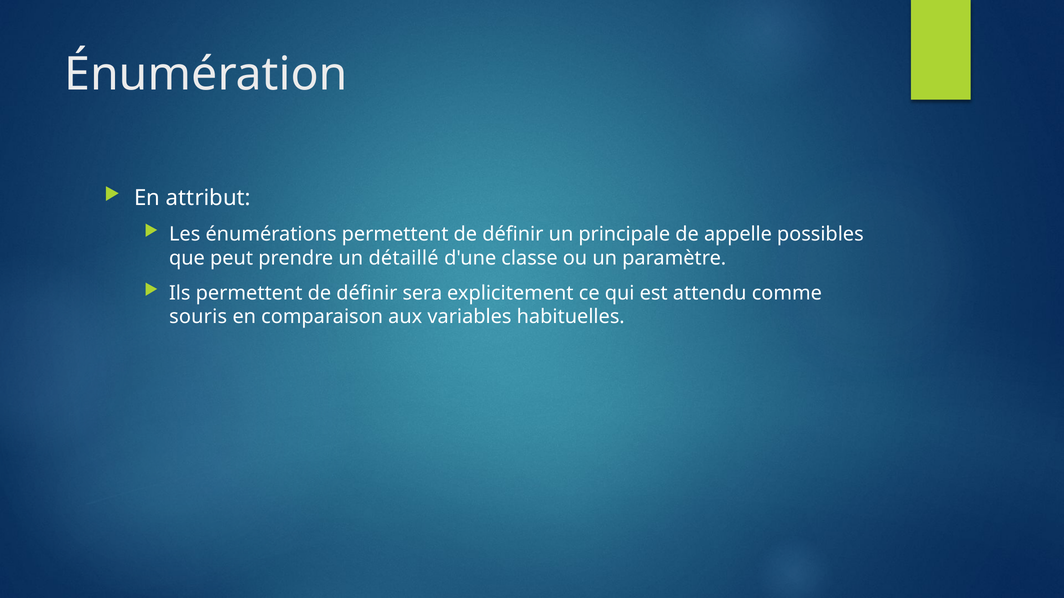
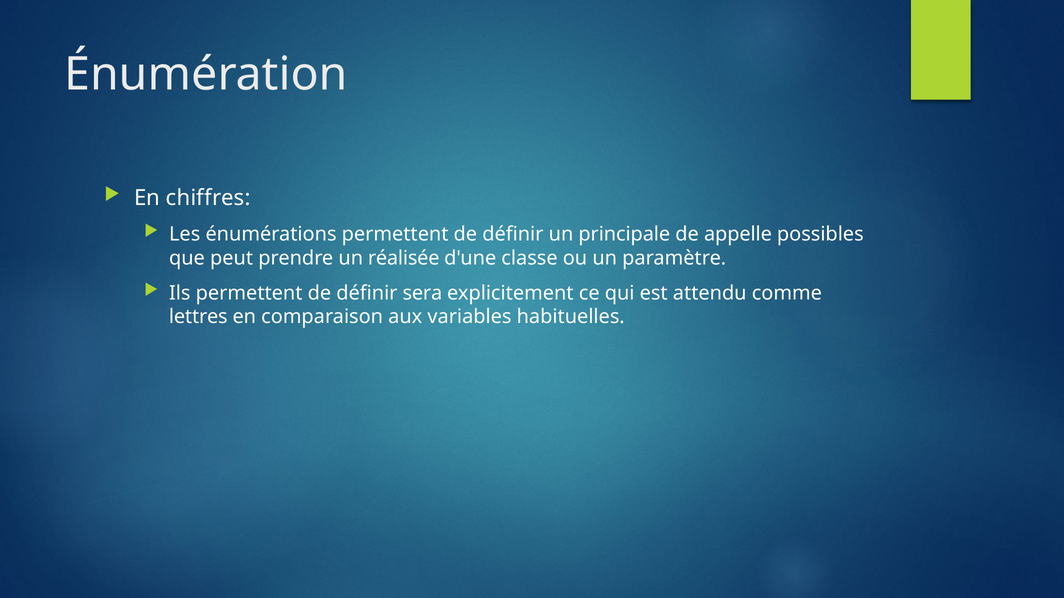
attribut: attribut -> chiffres
détaillé: détaillé -> réalisée
souris: souris -> lettres
